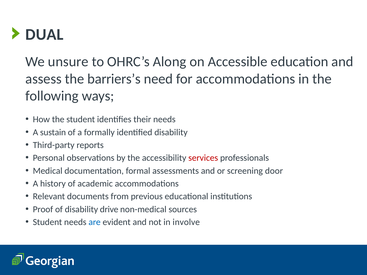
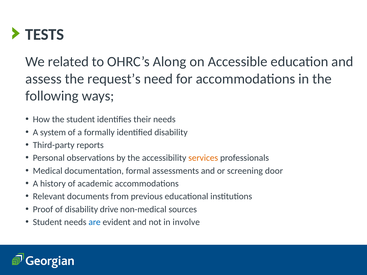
DUAL: DUAL -> TESTS
unsure: unsure -> related
barriers’s: barriers’s -> request’s
sustain: sustain -> system
services colour: red -> orange
